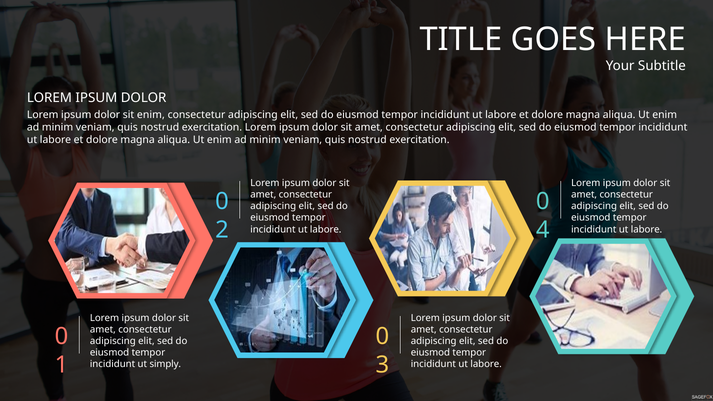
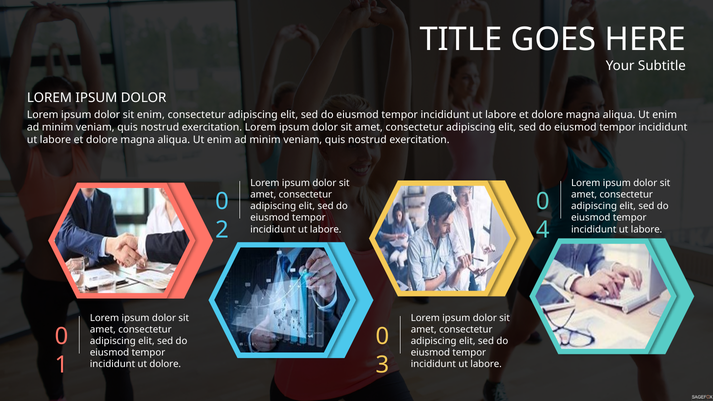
ut simply: simply -> dolore
